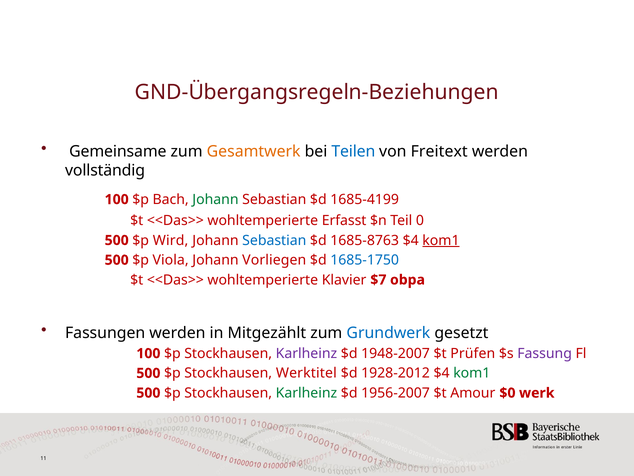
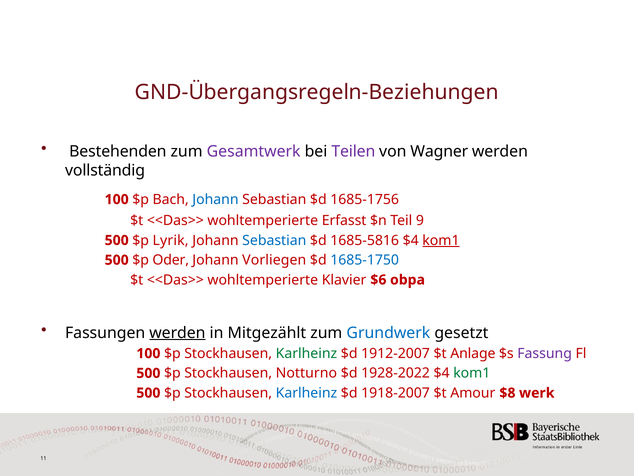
Gemeinsame: Gemeinsame -> Bestehenden
Gesamtwerk colour: orange -> purple
Teilen colour: blue -> purple
Freitext: Freitext -> Wagner
Johann at (215, 199) colour: green -> blue
1685-4199: 1685-4199 -> 1685-1756
0: 0 -> 9
Wird: Wird -> Lyrik
1685-8763: 1685-8763 -> 1685-5816
Viola: Viola -> Oder
$7: $7 -> $6
werden at (177, 333) underline: none -> present
Karlheinz at (306, 353) colour: purple -> green
1948-2007: 1948-2007 -> 1912-2007
Prüfen: Prüfen -> Anlage
Werktitel: Werktitel -> Notturno
1928-2012: 1928-2012 -> 1928-2022
Karlheinz at (306, 393) colour: green -> blue
1956-2007: 1956-2007 -> 1918-2007
$0: $0 -> $8
